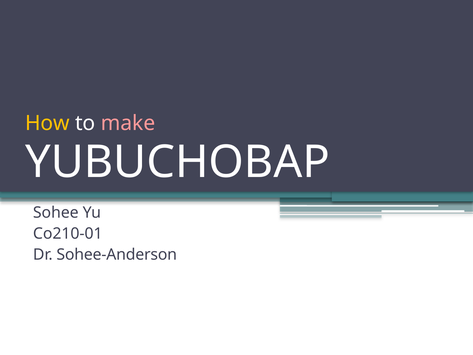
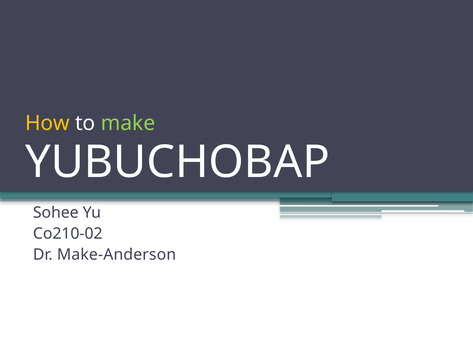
make colour: pink -> light green
Co210-01: Co210-01 -> Co210-02
Sohee-Anderson: Sohee-Anderson -> Make-Anderson
